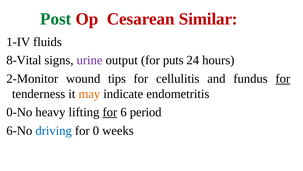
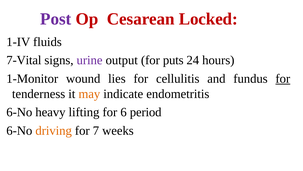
Post colour: green -> purple
Similar: Similar -> Locked
8-Vital: 8-Vital -> 7-Vital
2-Monitor: 2-Monitor -> 1-Monitor
tips: tips -> lies
0-No at (19, 112): 0-No -> 6-No
for at (110, 112) underline: present -> none
driving colour: blue -> orange
0: 0 -> 7
